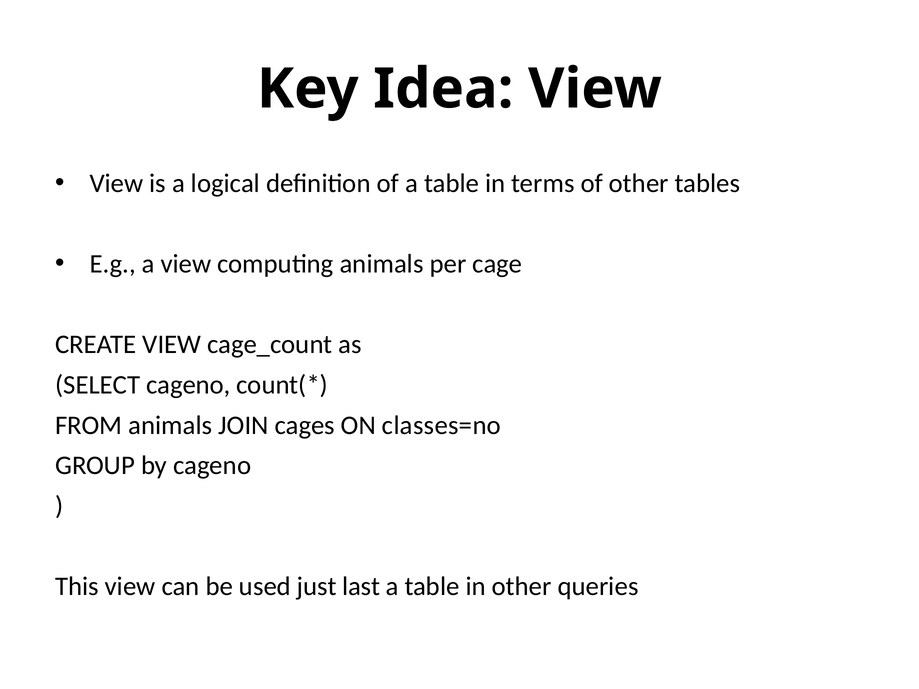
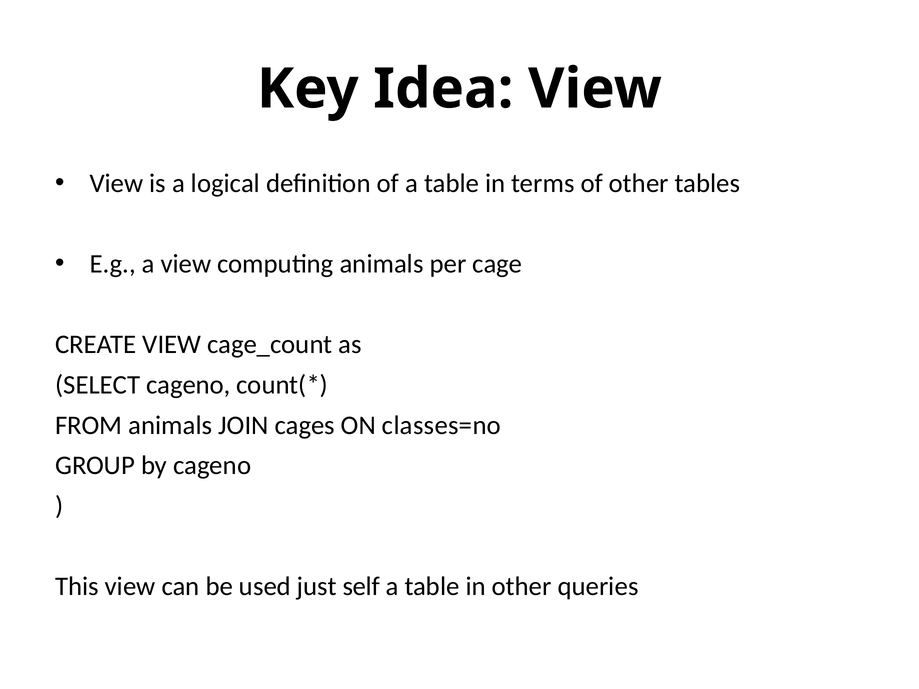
last: last -> self
